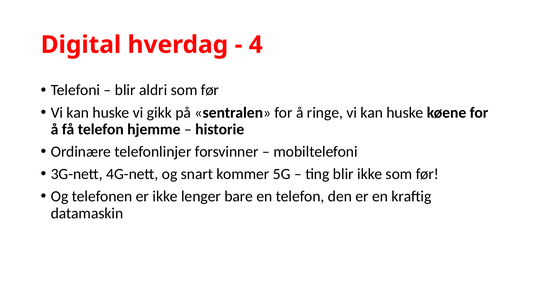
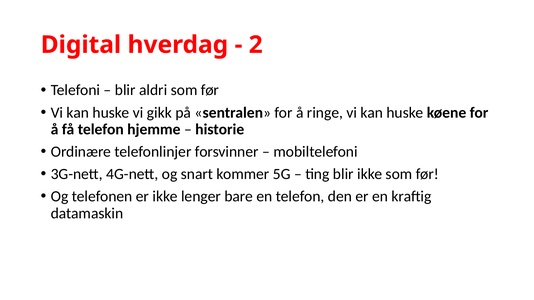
4: 4 -> 2
